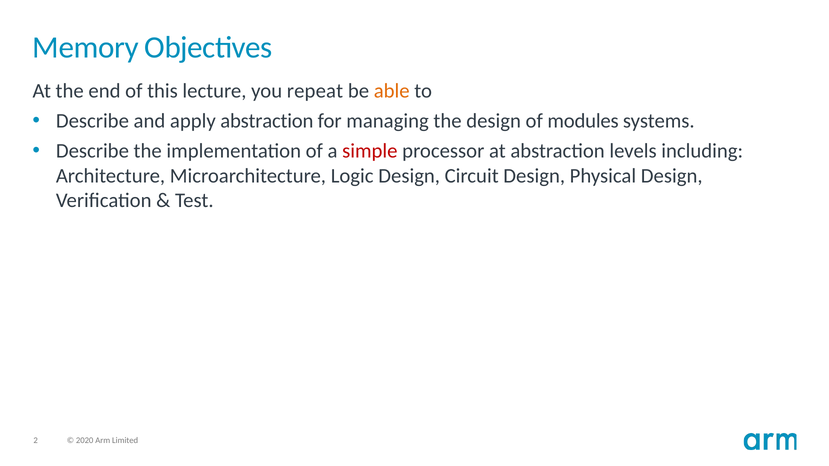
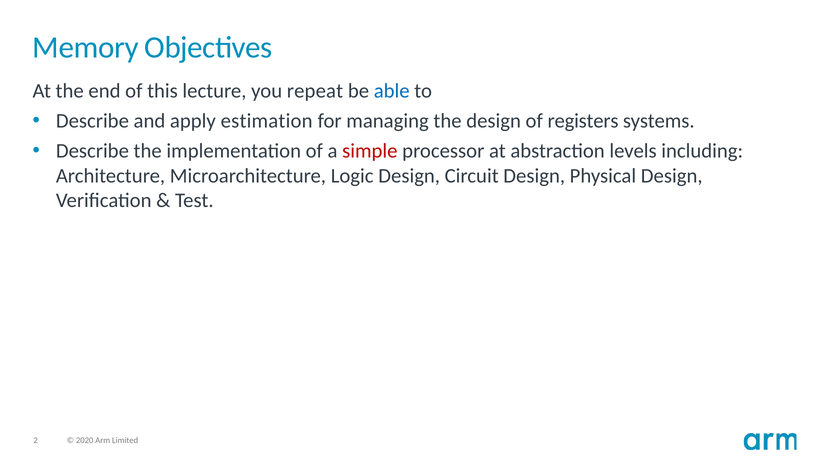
able colour: orange -> blue
apply abstraction: abstraction -> estimation
modules: modules -> registers
